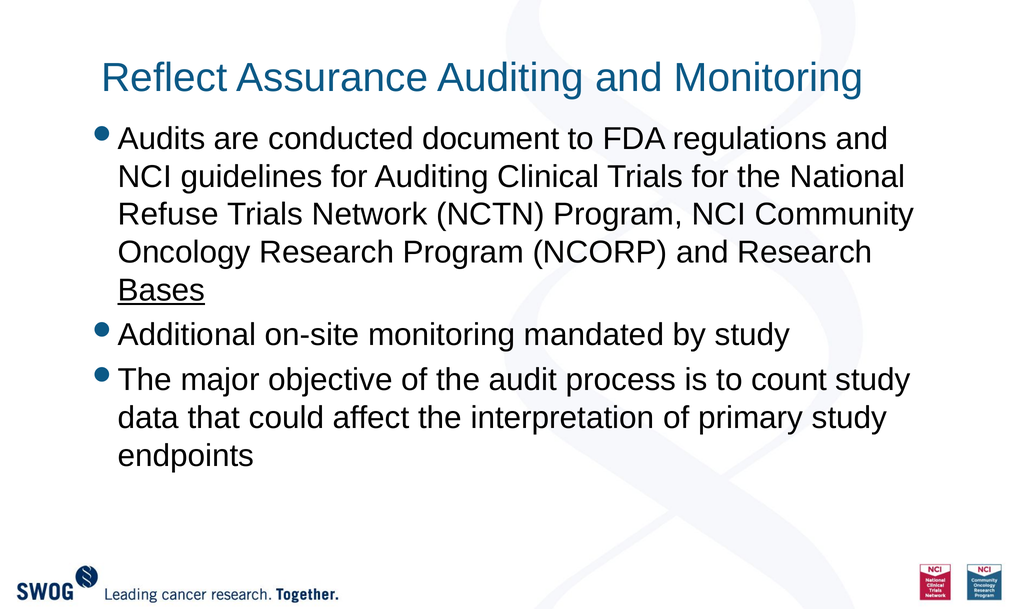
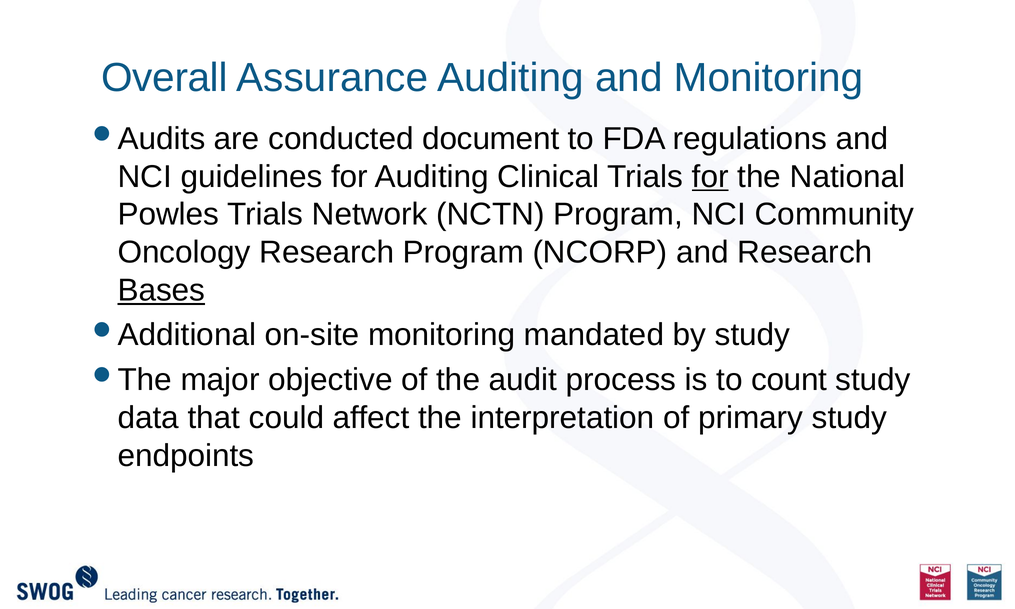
Reflect: Reflect -> Overall
for at (710, 177) underline: none -> present
Refuse: Refuse -> Powles
